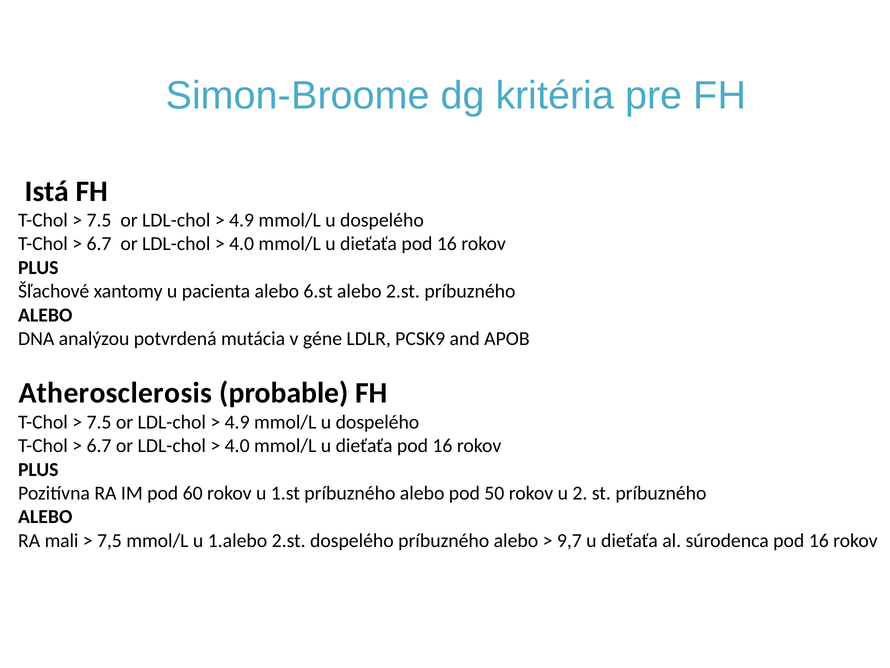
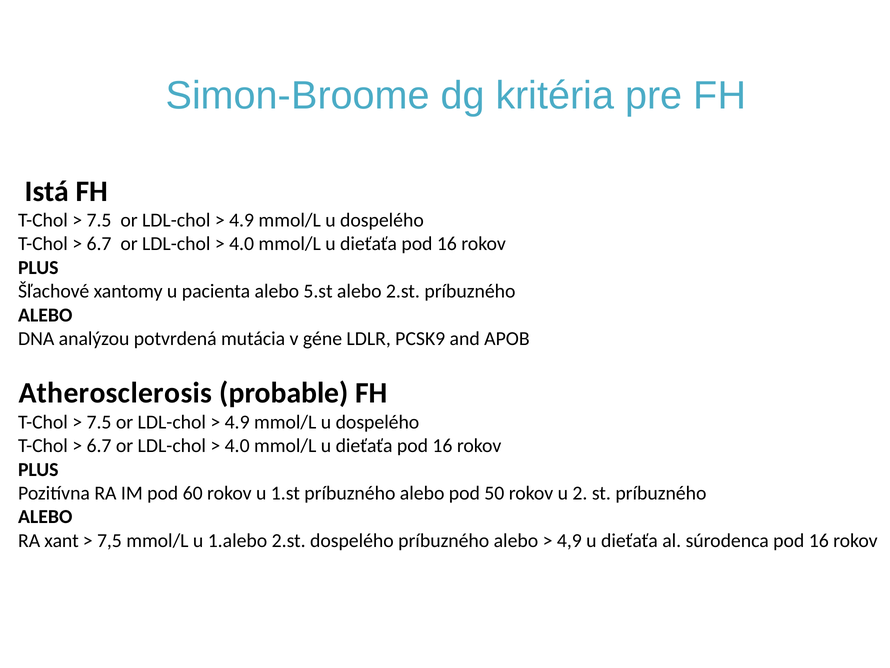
6.st: 6.st -> 5.st
mali: mali -> xant
9,7: 9,7 -> 4,9
